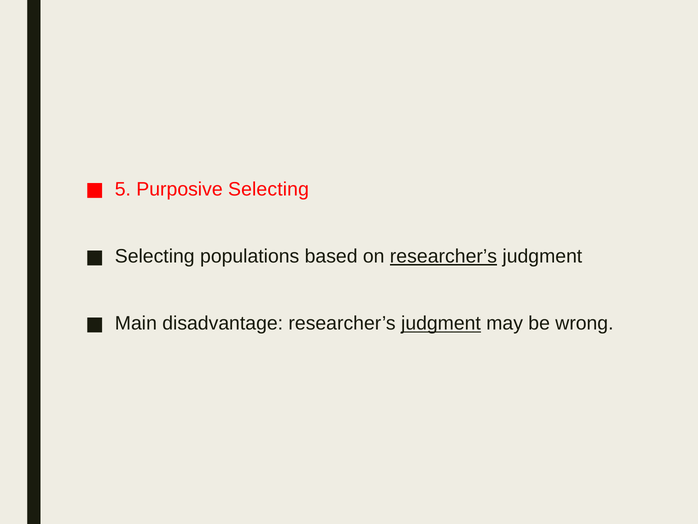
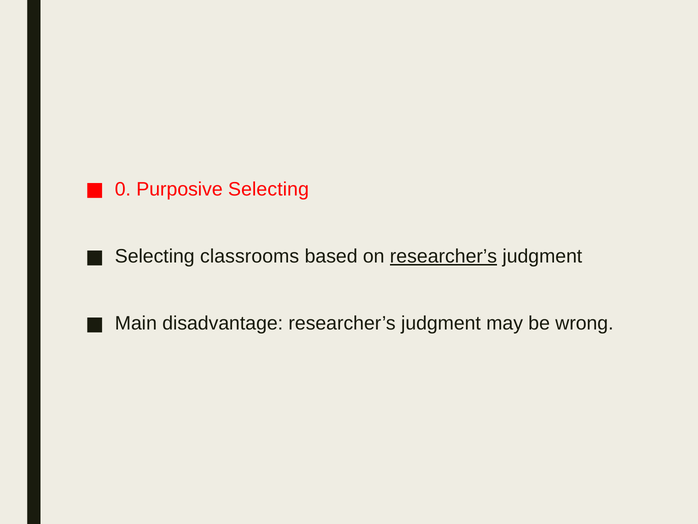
5: 5 -> 0
populations: populations -> classrooms
judgment at (441, 323) underline: present -> none
